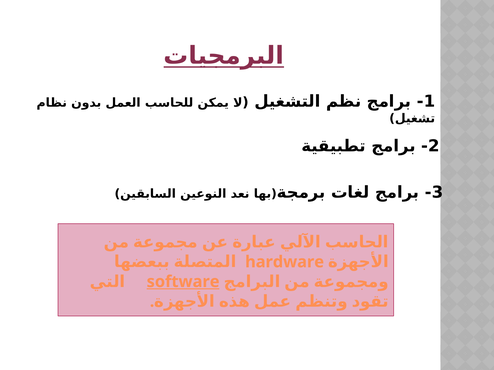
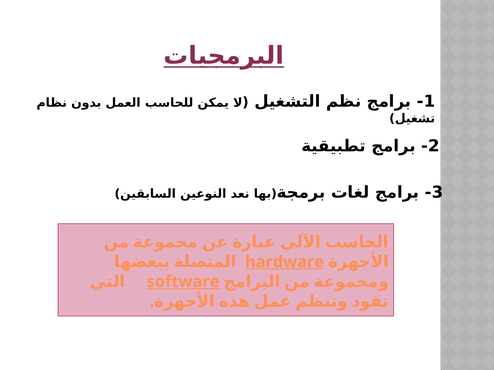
hardware underline: none -> present
